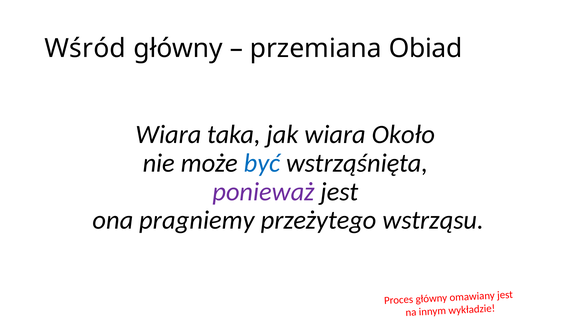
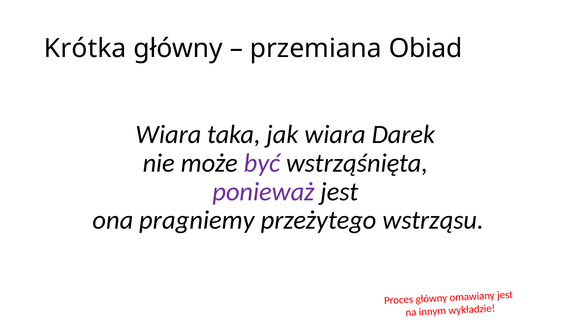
Wśród: Wśród -> Krótka
Około: Około -> Darek
być colour: blue -> purple
